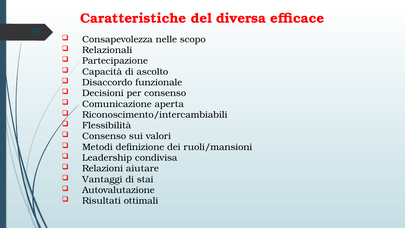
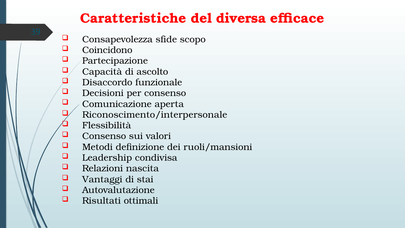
nelle: nelle -> sfide
Relazionali: Relazionali -> Coincidono
Riconoscimento/intercambiabili: Riconoscimento/intercambiabili -> Riconoscimento/interpersonale
aiutare: aiutare -> nascita
